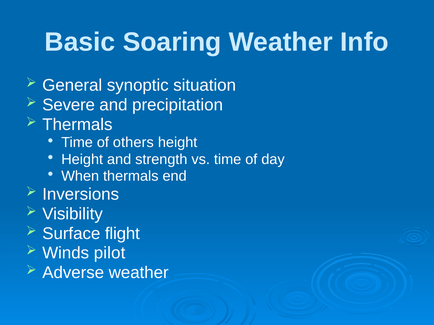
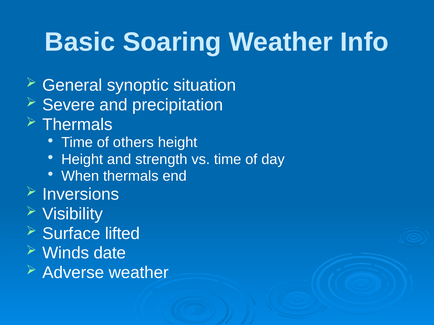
flight: flight -> lifted
pilot: pilot -> date
